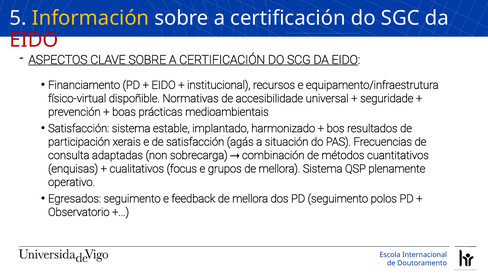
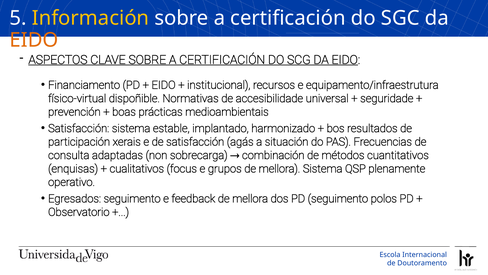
EIDO at (34, 40) colour: red -> orange
